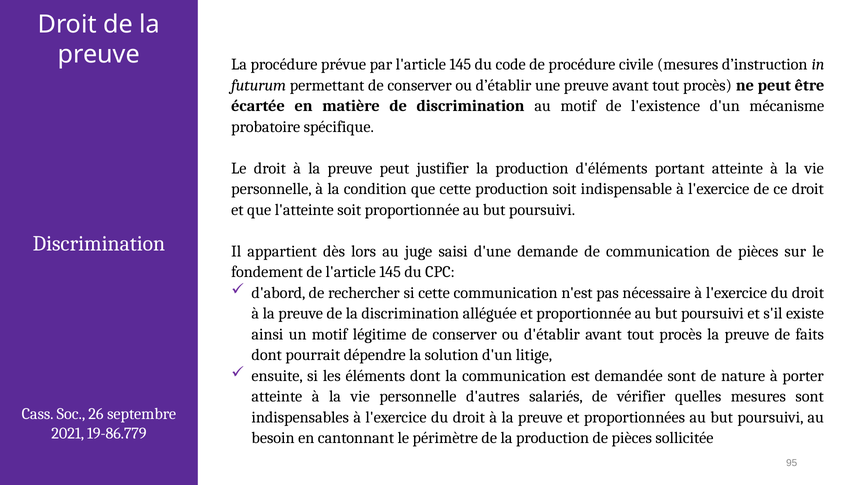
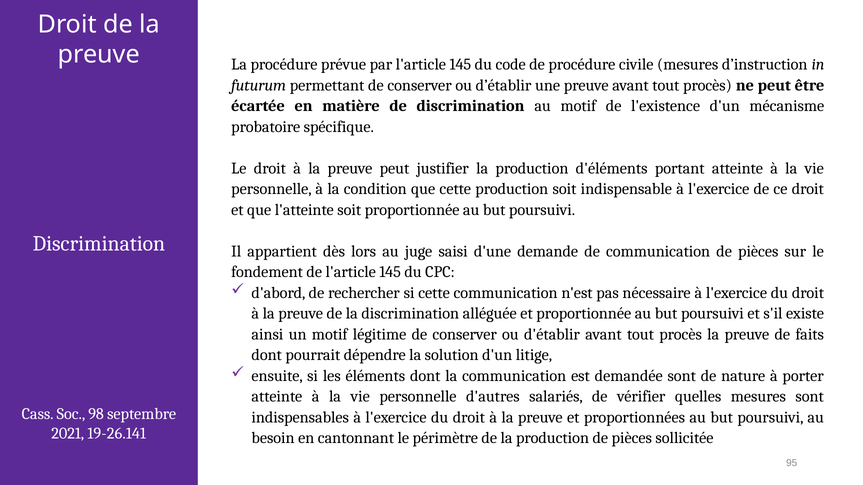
26: 26 -> 98
19-86.779: 19-86.779 -> 19-26.141
